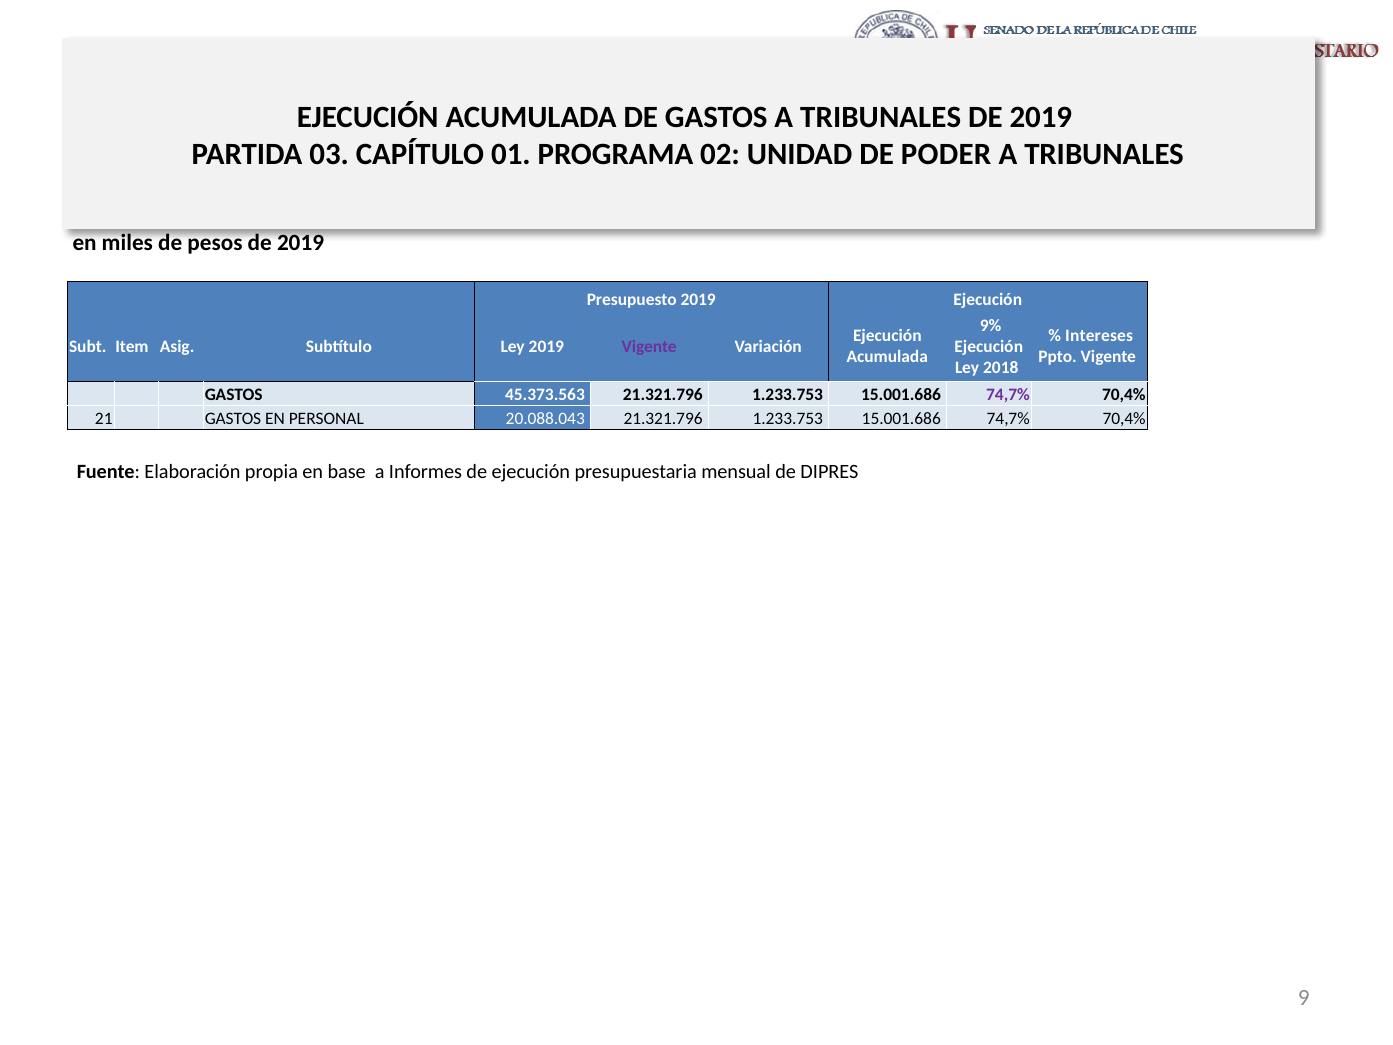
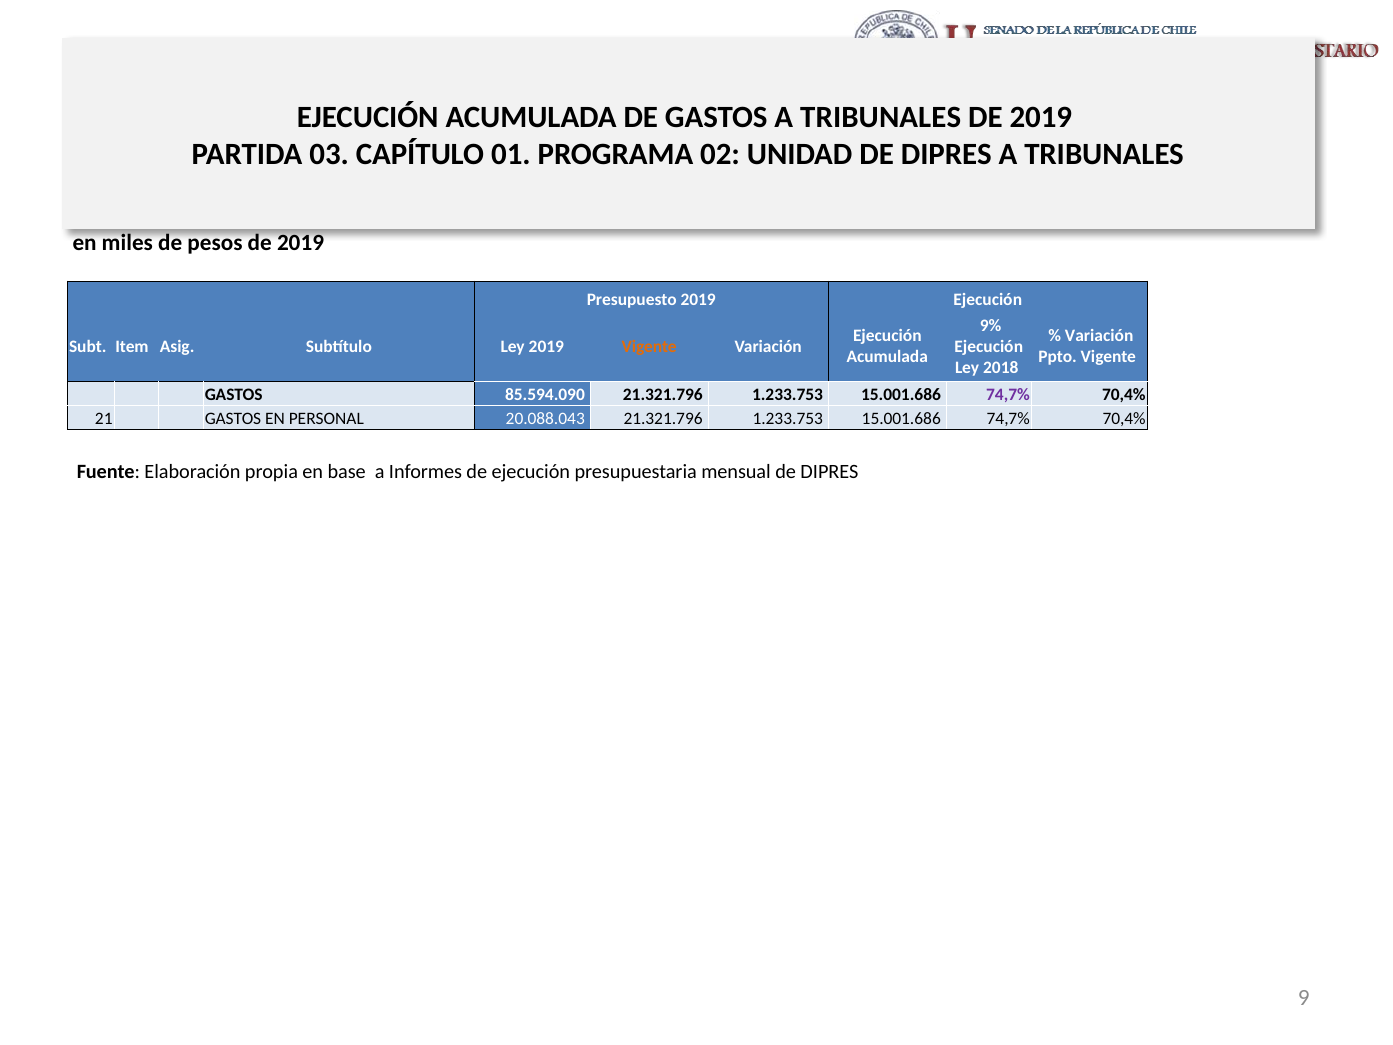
UNIDAD DE PODER: PODER -> DIPRES
Intereses at (1099, 336): Intereses -> Variación
Vigente at (649, 346) colour: purple -> orange
45.373.563: 45.373.563 -> 85.594.090
